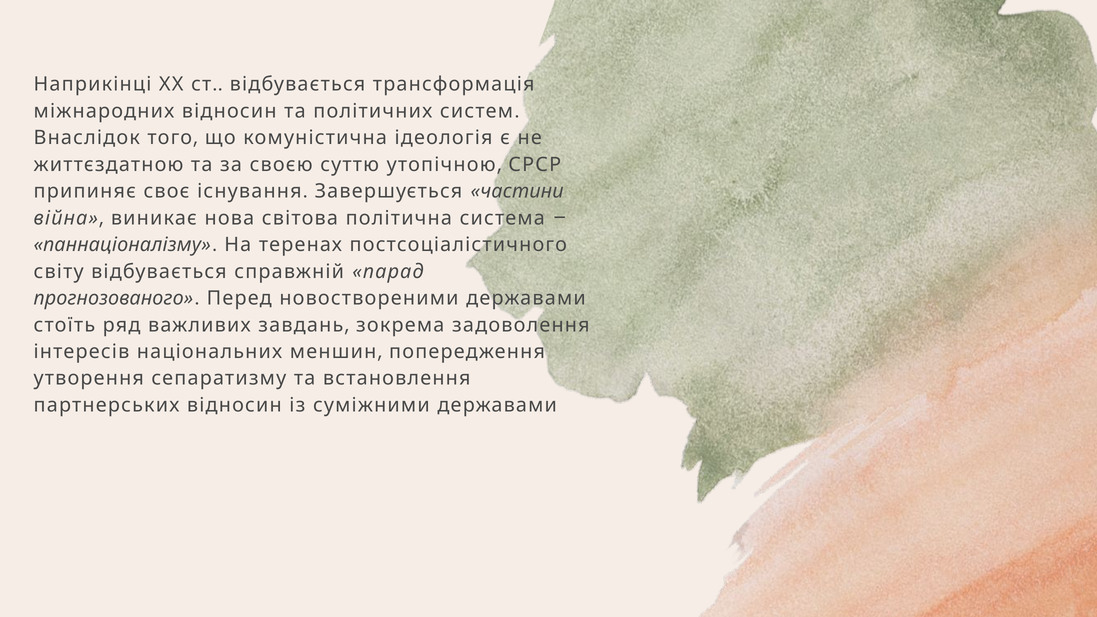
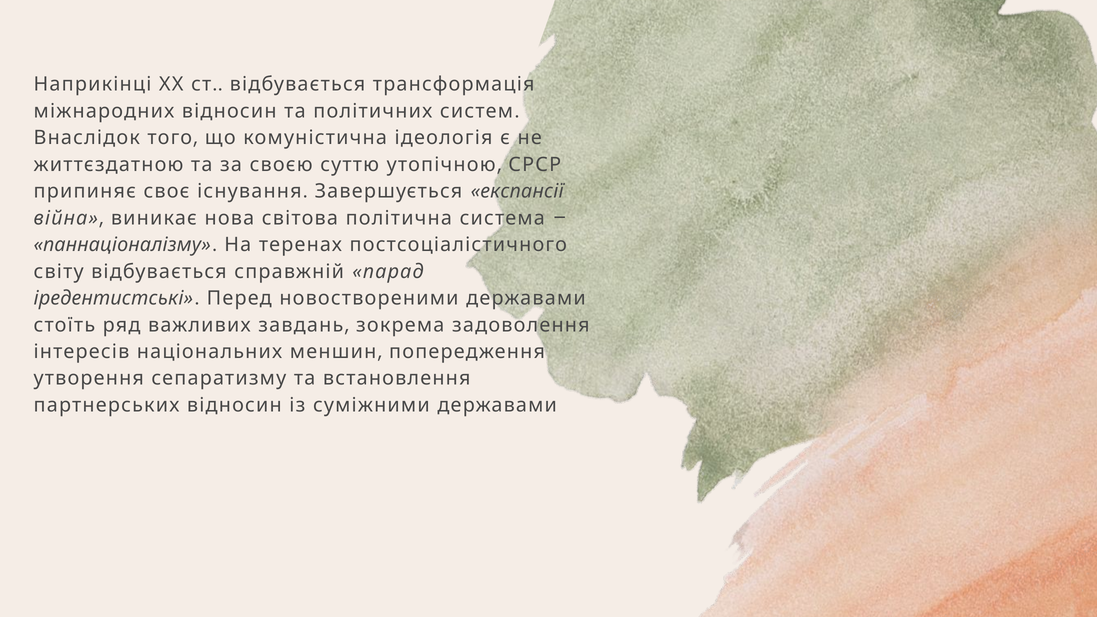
частини: частини -> експансії
прогнозованого: прогнозованого -> іредентистські
